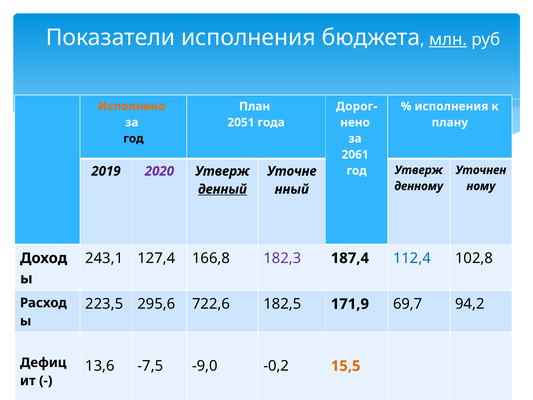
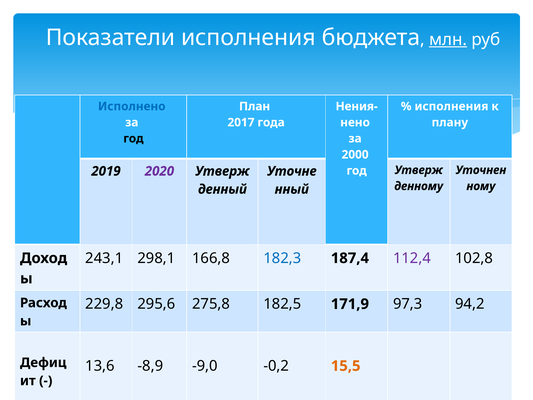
Исполнено colour: orange -> blue
Дорог-: Дорог- -> Нения-
2051: 2051 -> 2017
2061: 2061 -> 2000
денный underline: present -> none
127,4: 127,4 -> 298,1
182,3 colour: purple -> blue
112,4 colour: blue -> purple
223,5: 223,5 -> 229,8
722,6: 722,6 -> 275,8
69,7: 69,7 -> 97,3
-7,5: -7,5 -> -8,9
